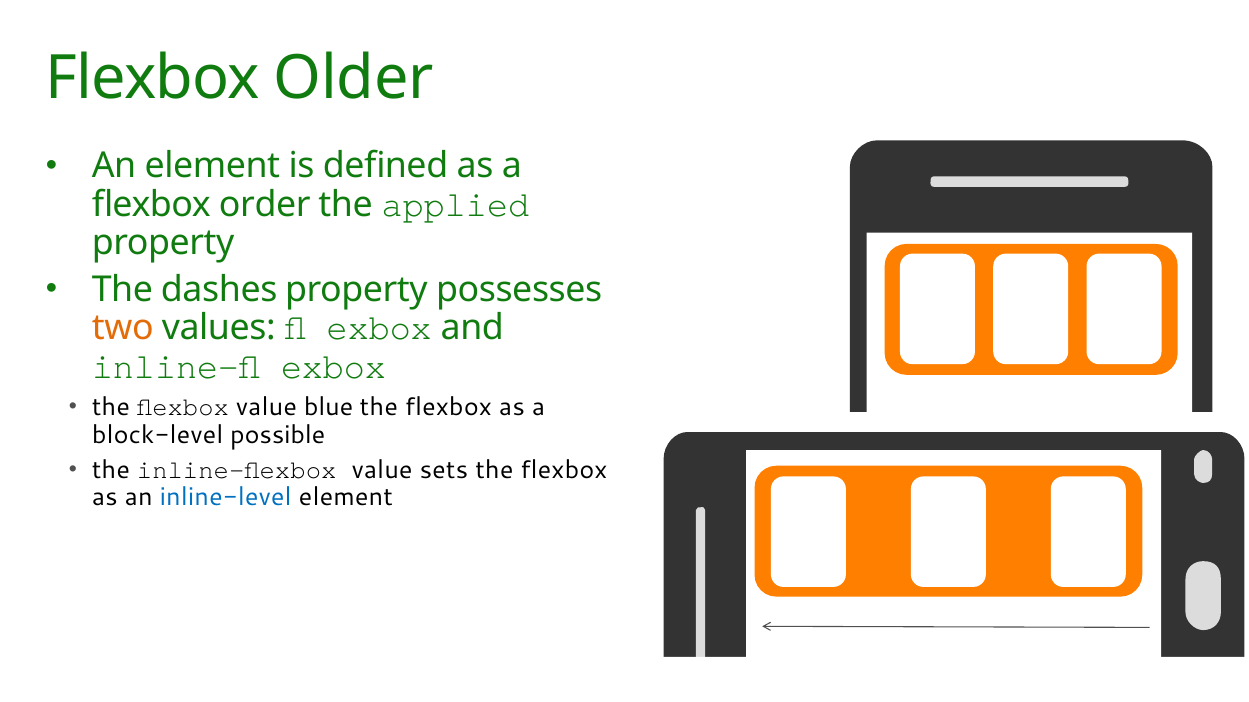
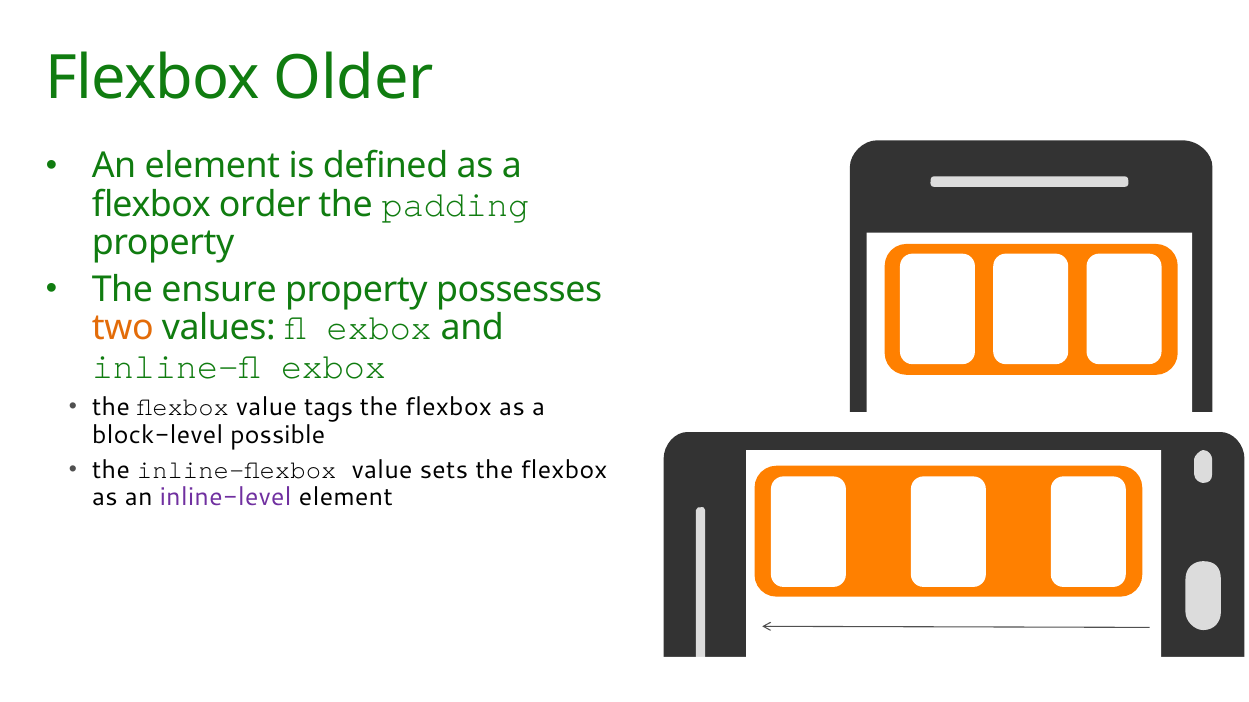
applied: applied -> padding
dashes: dashes -> ensure
blue: blue -> tags
inline-level colour: blue -> purple
